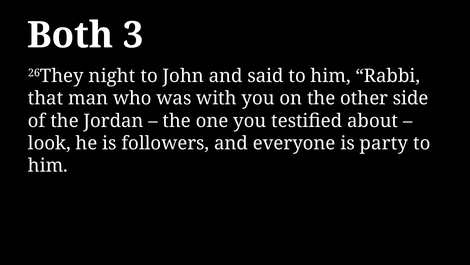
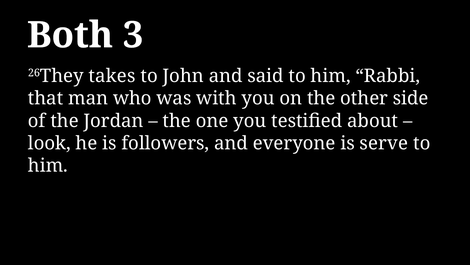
night: night -> takes
party: party -> serve
